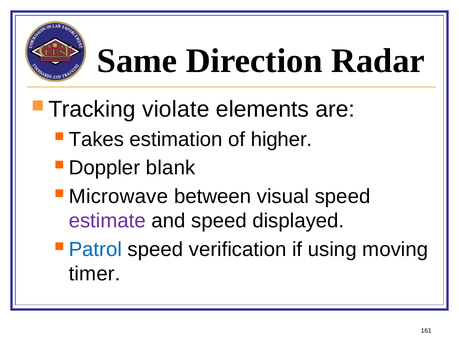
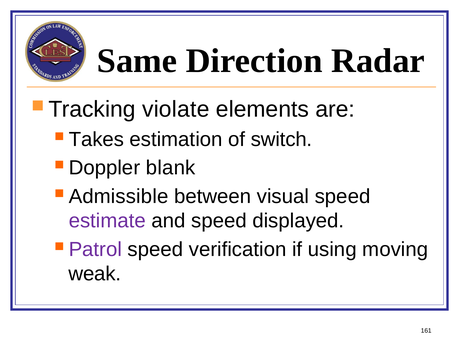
higher: higher -> switch
Microwave: Microwave -> Admissible
Patrol colour: blue -> purple
timer: timer -> weak
